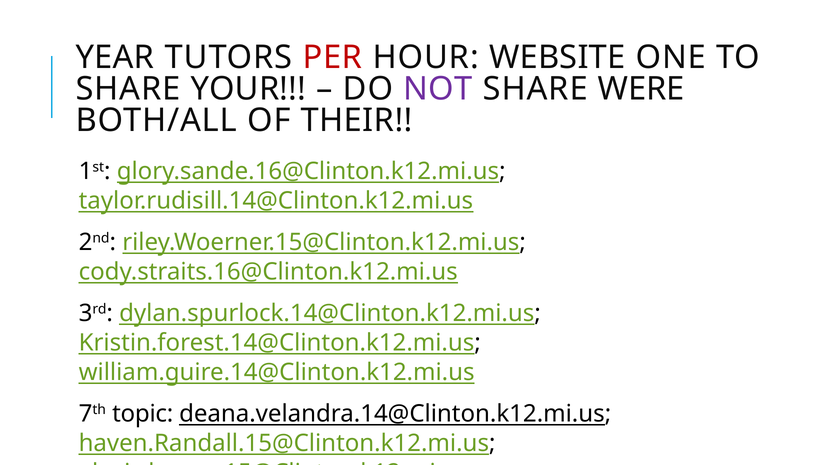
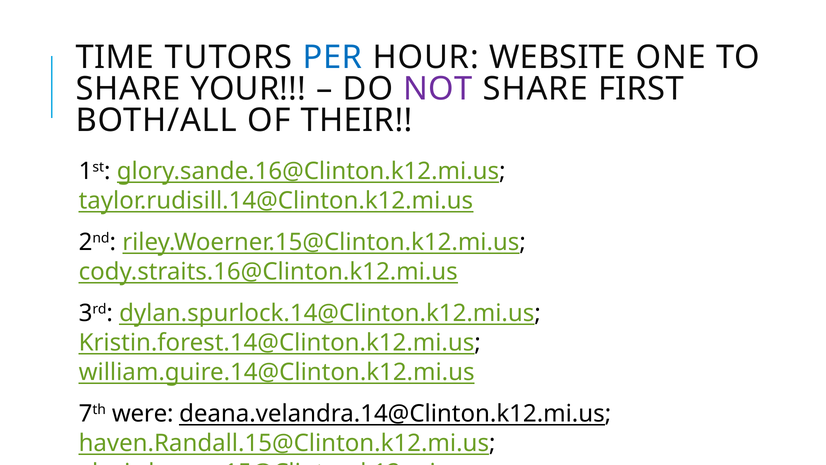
YEAR: YEAR -> TIME
PER colour: red -> blue
WERE: WERE -> FIRST
topic: topic -> were
